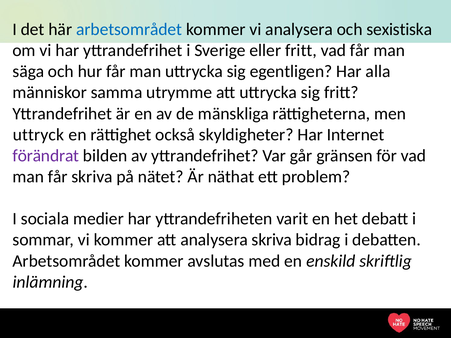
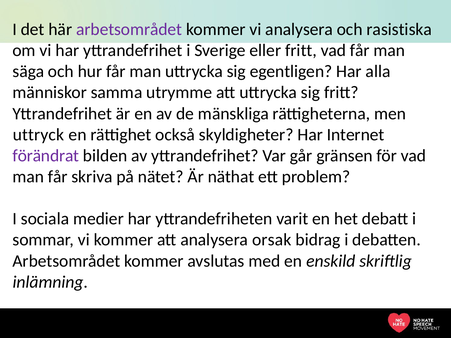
arbetsområdet at (129, 29) colour: blue -> purple
sexistiska: sexistiska -> rasistiska
analysera skriva: skriva -> orsak
